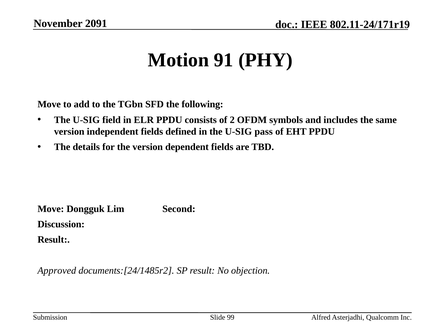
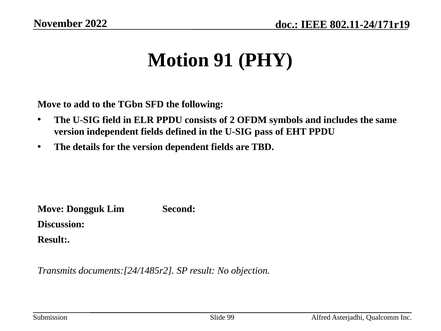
2091: 2091 -> 2022
Approved: Approved -> Transmits
